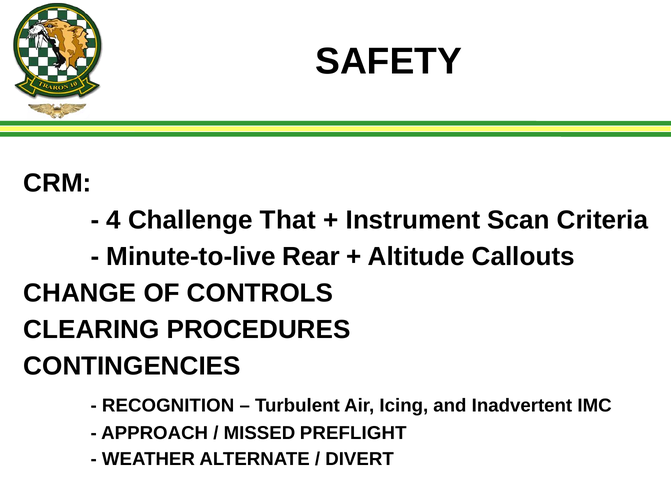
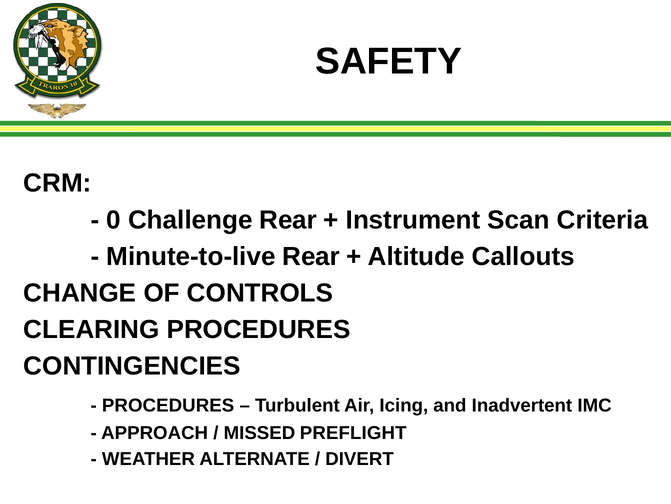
4: 4 -> 0
Challenge That: That -> Rear
RECOGNITION at (168, 405): RECOGNITION -> PROCEDURES
